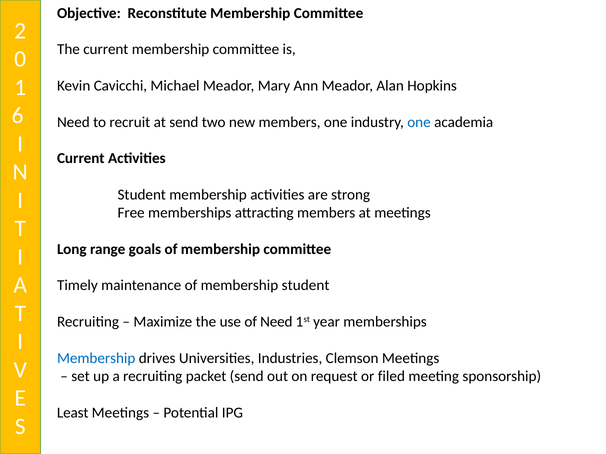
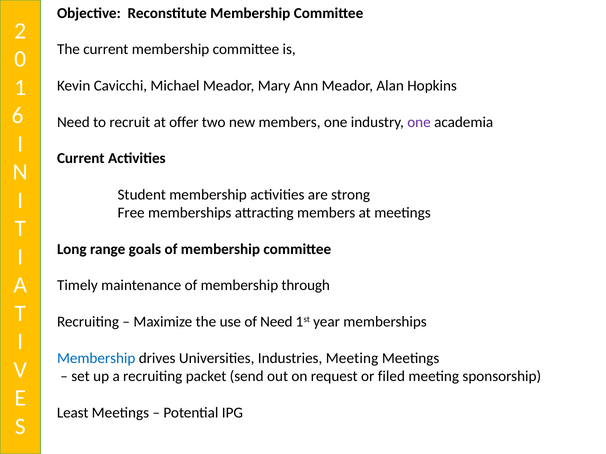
at send: send -> offer
one at (419, 122) colour: blue -> purple
membership student: student -> through
Industries Clemson: Clemson -> Meeting
